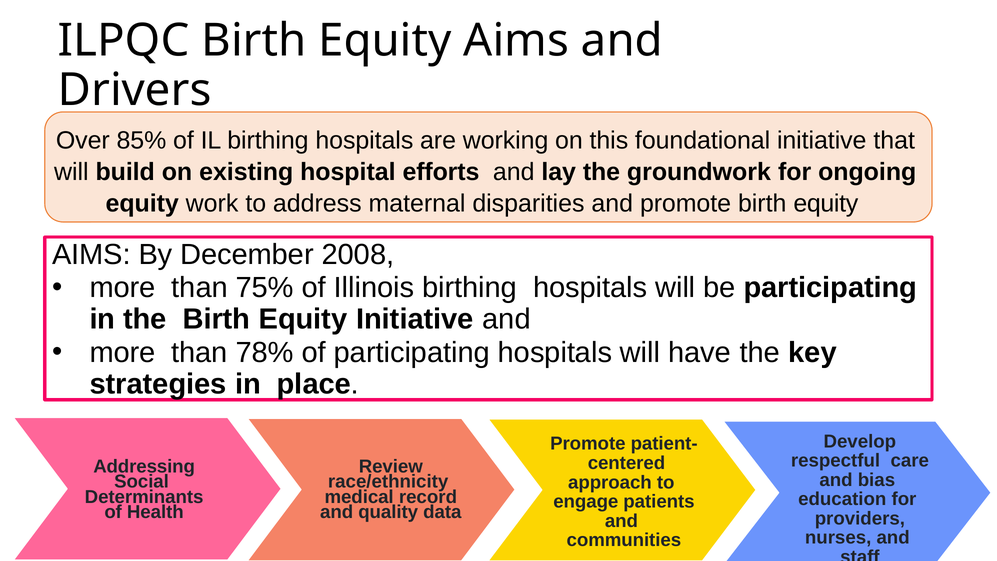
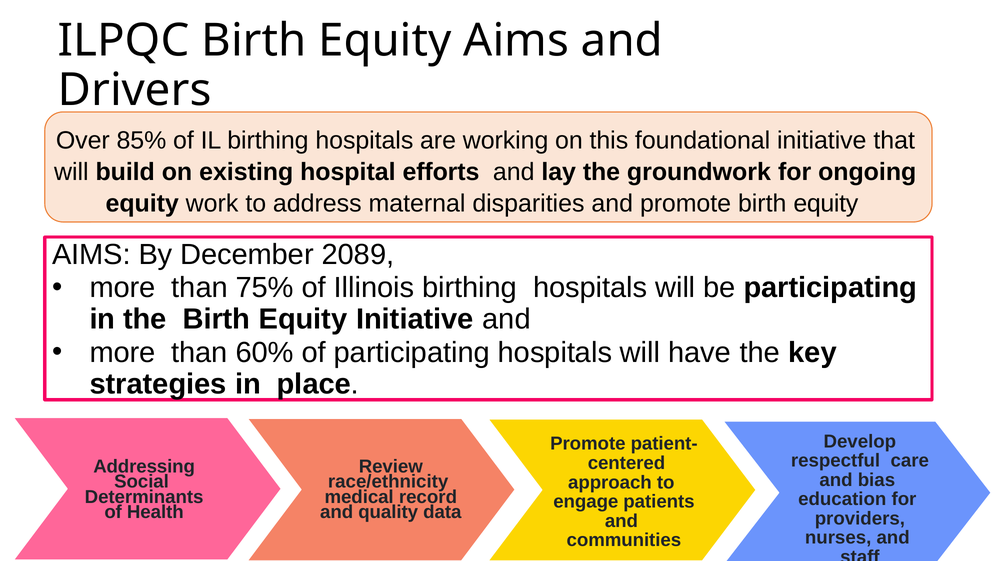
2008: 2008 -> 2089
78%: 78% -> 60%
